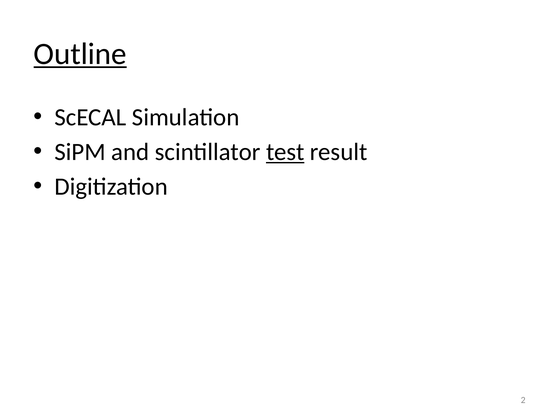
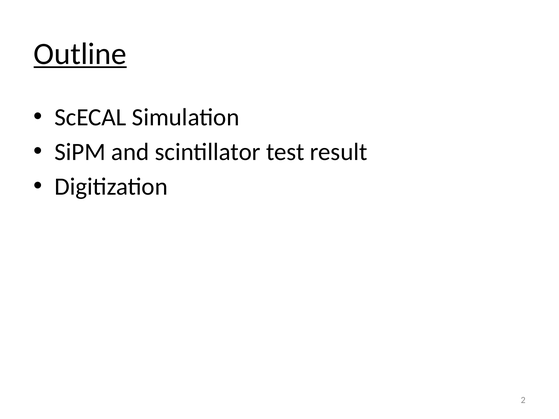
test underline: present -> none
